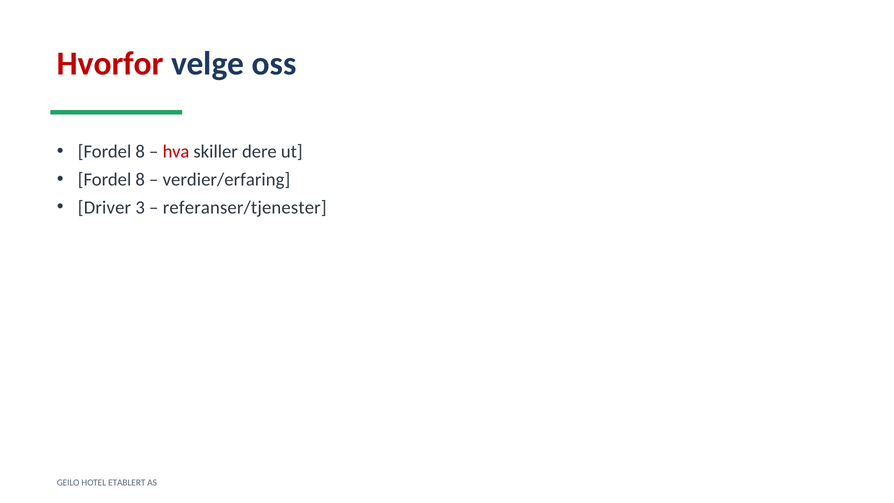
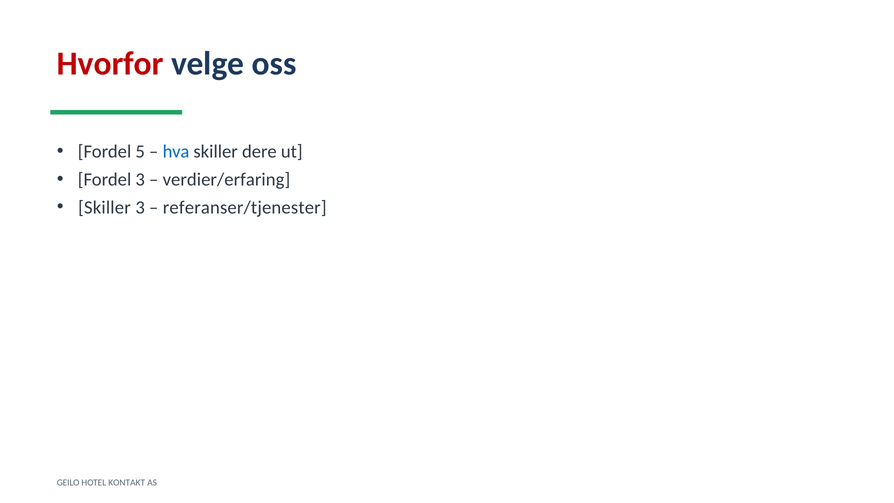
8 at (140, 151): 8 -> 5
hva colour: red -> blue
8 at (140, 179): 8 -> 3
Driver at (104, 207): Driver -> Skiller
ETABLERT: ETABLERT -> KONTAKT
